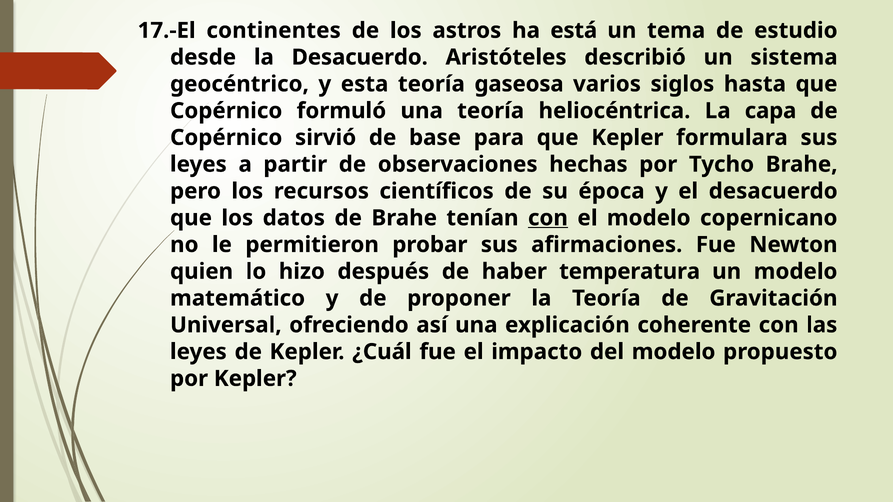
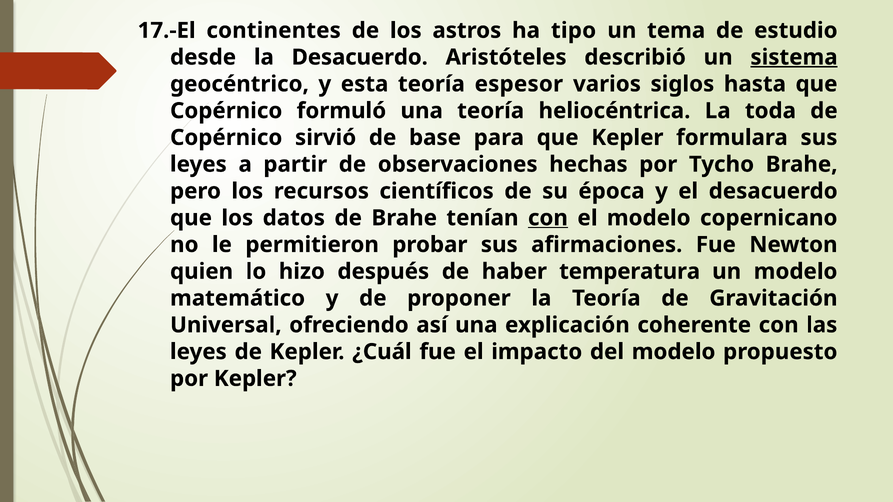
está: está -> tipo
sistema underline: none -> present
gaseosa: gaseosa -> espesor
capa: capa -> toda
